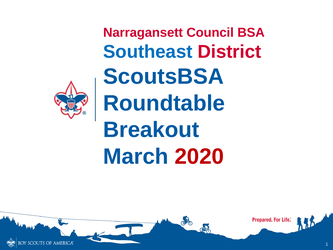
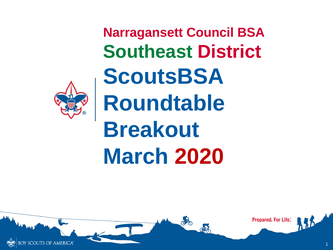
Southeast colour: blue -> green
